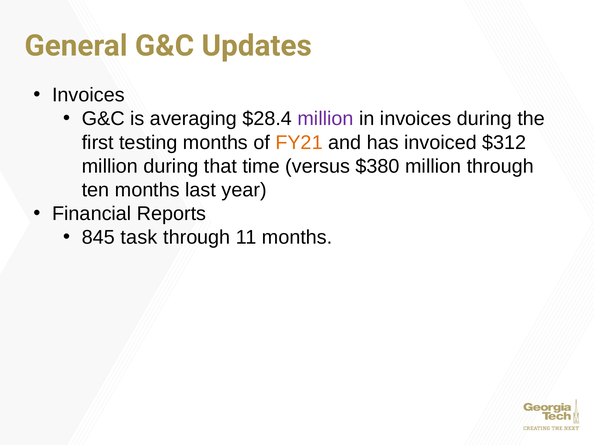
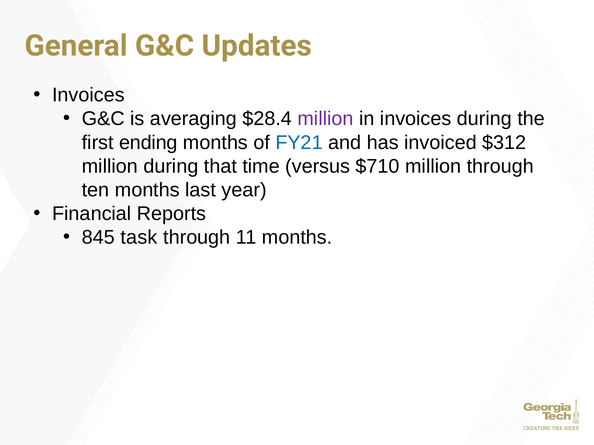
testing: testing -> ending
FY21 colour: orange -> blue
$380: $380 -> $710
